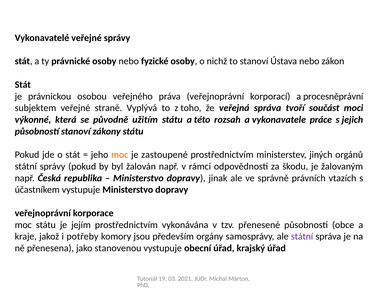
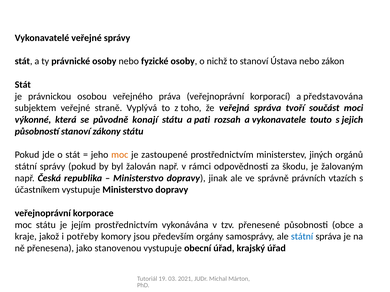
procesněprávní: procesněprávní -> představována
užitím: užitím -> konají
této: této -> pati
práce: práce -> touto
státní at (302, 237) colour: purple -> blue
